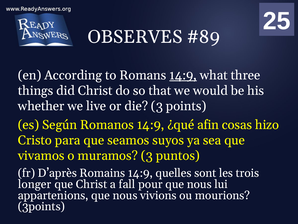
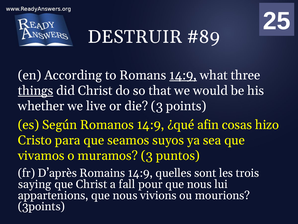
OBSERVES: OBSERVES -> DESTRUIR
things underline: none -> present
longer: longer -> saying
